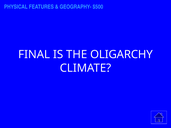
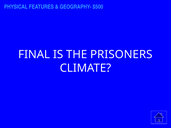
OLIGARCHY: OLIGARCHY -> PRISONERS
